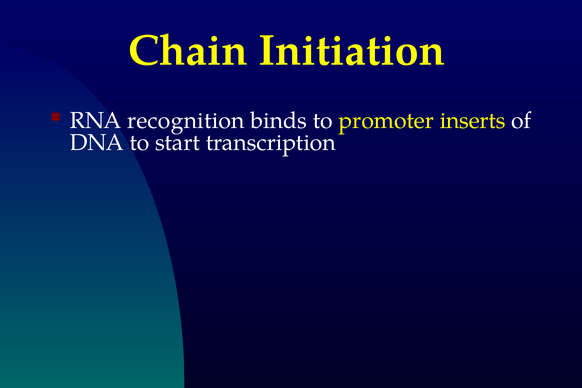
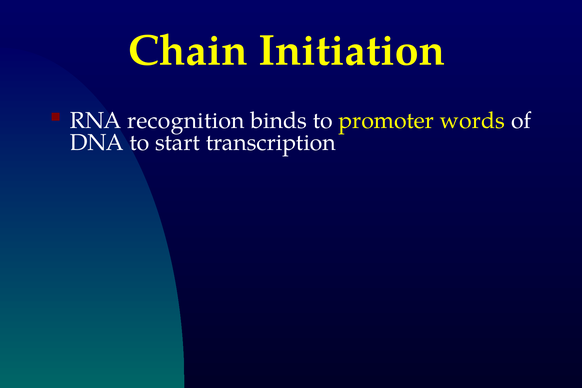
inserts: inserts -> words
